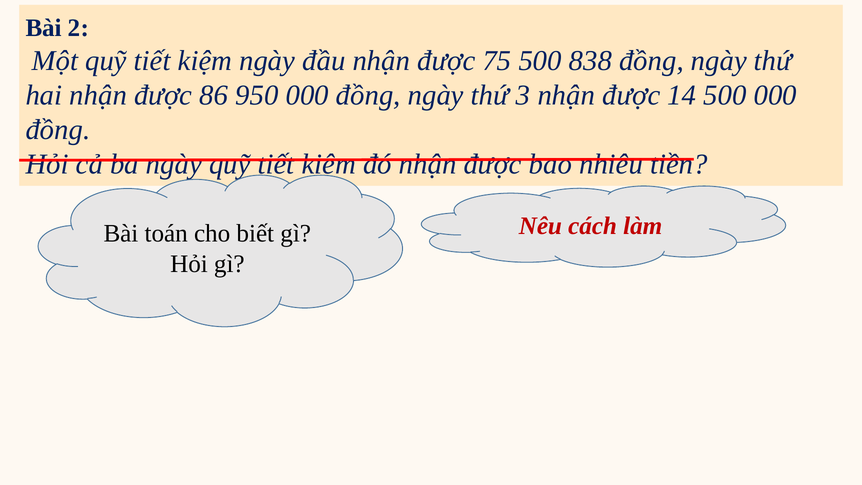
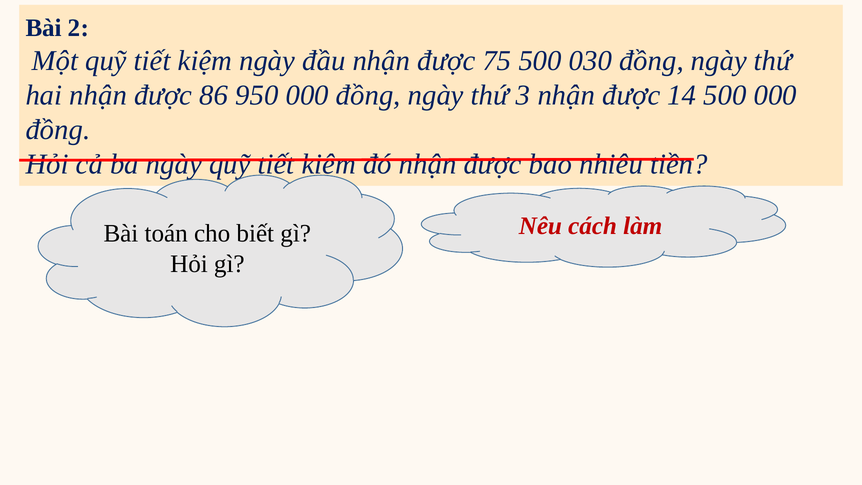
838: 838 -> 030
